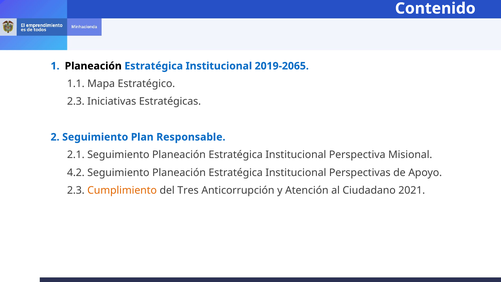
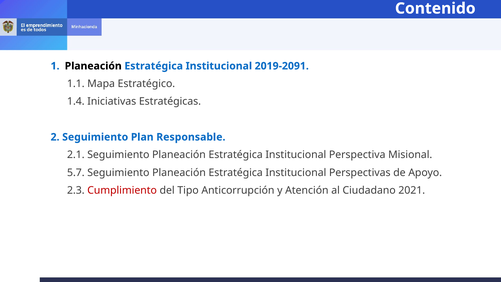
2019-2065: 2019-2065 -> 2019-2091
2.3 at (76, 101): 2.3 -> 1.4
4.2: 4.2 -> 5.7
Cumplimiento colour: orange -> red
Tres: Tres -> Tipo
